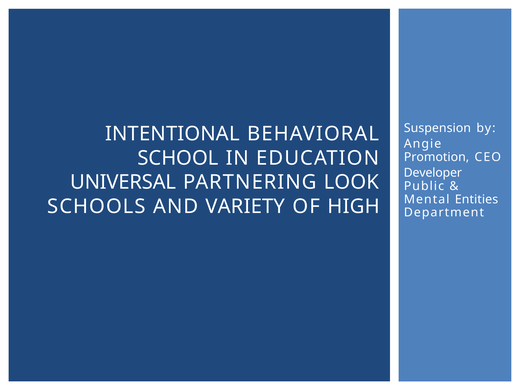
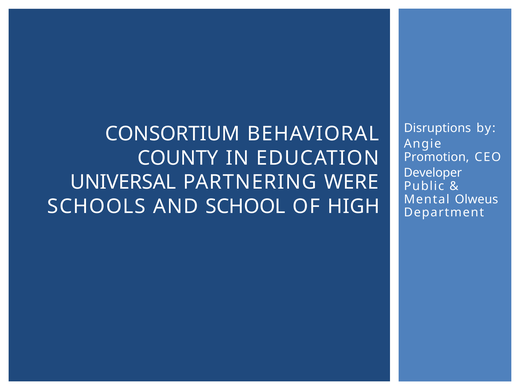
Suspension: Suspension -> Disruptions
INTENTIONAL: INTENTIONAL -> CONSORTIUM
SCHOOL: SCHOOL -> COUNTY
LOOK: LOOK -> WERE
Entities: Entities -> Olweus
VARIETY: VARIETY -> SCHOOL
